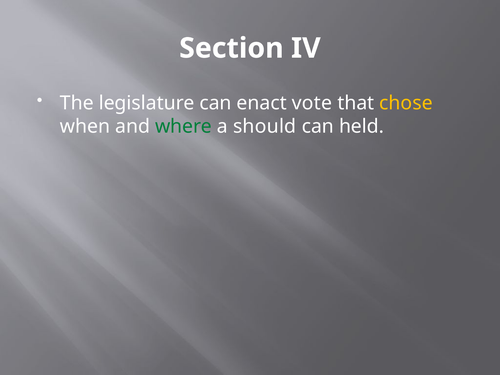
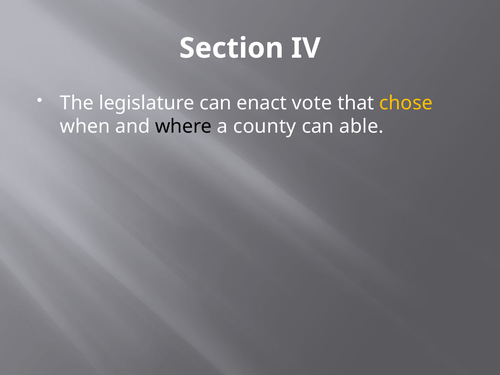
where colour: green -> black
should: should -> county
held: held -> able
